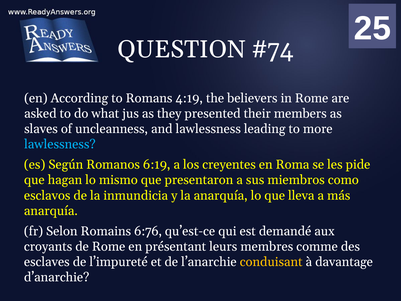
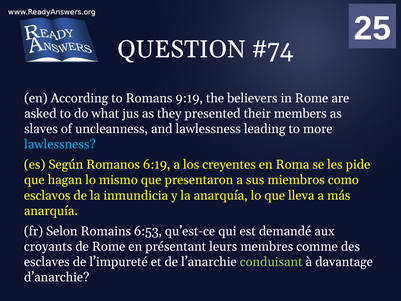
4:19: 4:19 -> 9:19
6:76: 6:76 -> 6:53
conduisant colour: yellow -> light green
